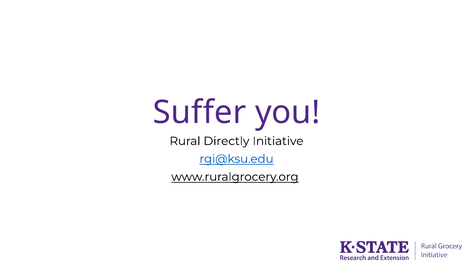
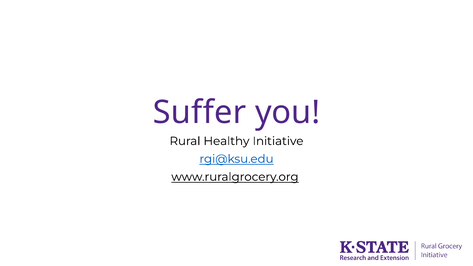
Directly: Directly -> Healthy
